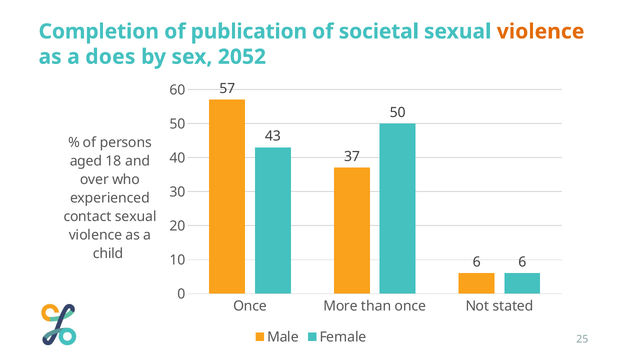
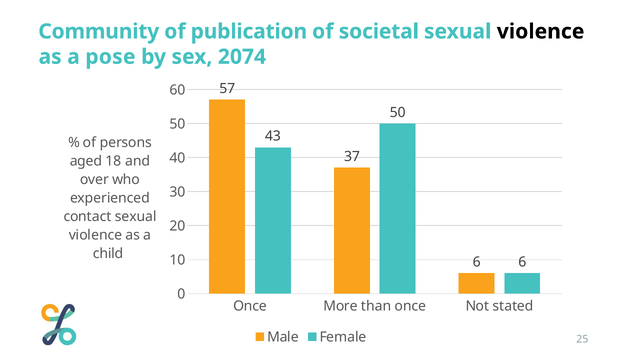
Completion: Completion -> Community
violence at (541, 31) colour: orange -> black
does: does -> pose
2052: 2052 -> 2074
